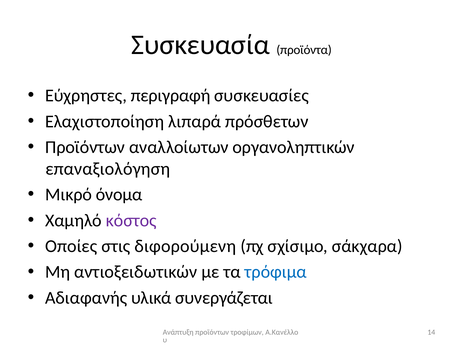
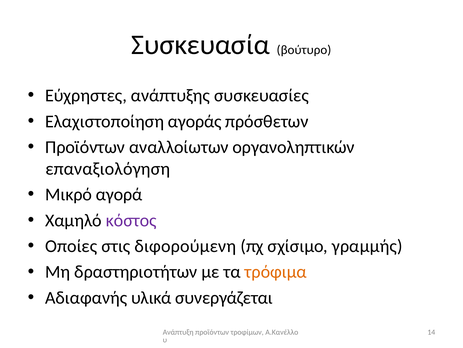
προϊόντα: προϊόντα -> βούτυρο
περιγραφή: περιγραφή -> ανάπτυξης
λιπαρά: λιπαρά -> αγοράς
όνομα: όνομα -> αγορά
σάκχαρα: σάκχαρα -> γραμμής
αντιοξειδωτικών: αντιοξειδωτικών -> δραστηριοτήτων
τρόφιμα colour: blue -> orange
